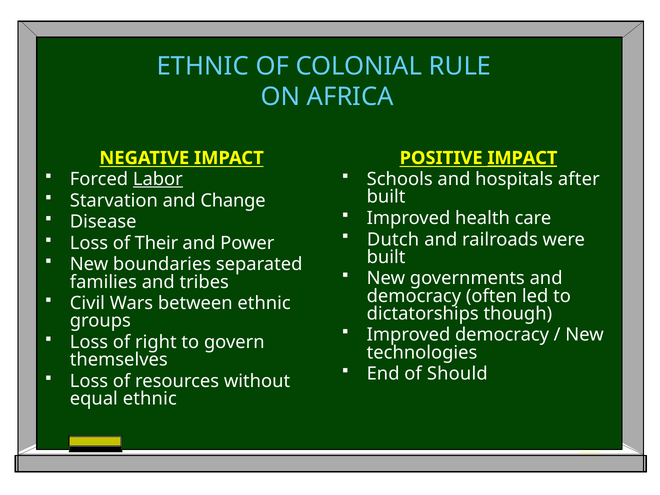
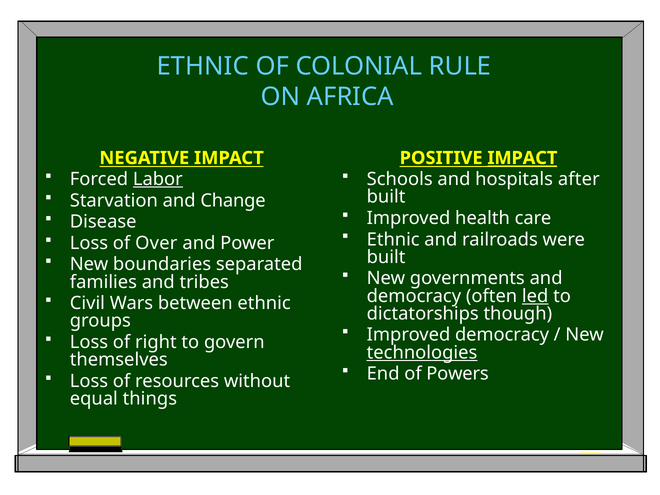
Dutch at (393, 239): Dutch -> Ethnic
Their: Their -> Over
led underline: none -> present
technologies underline: none -> present
Should: Should -> Powers
equal ethnic: ethnic -> things
